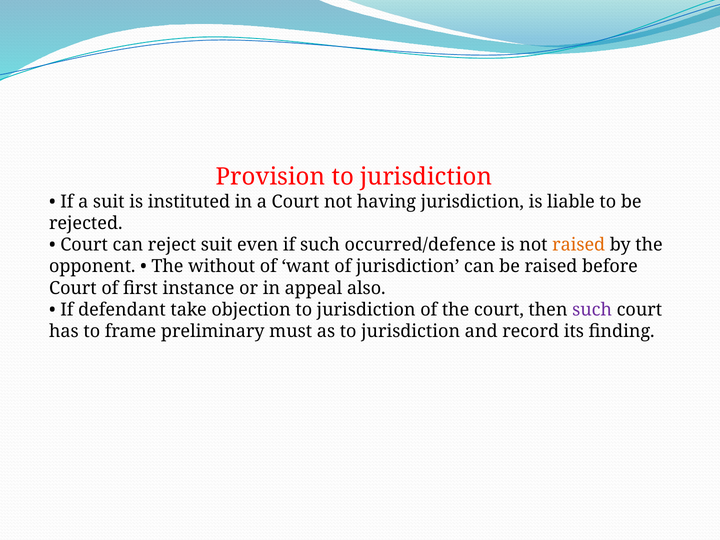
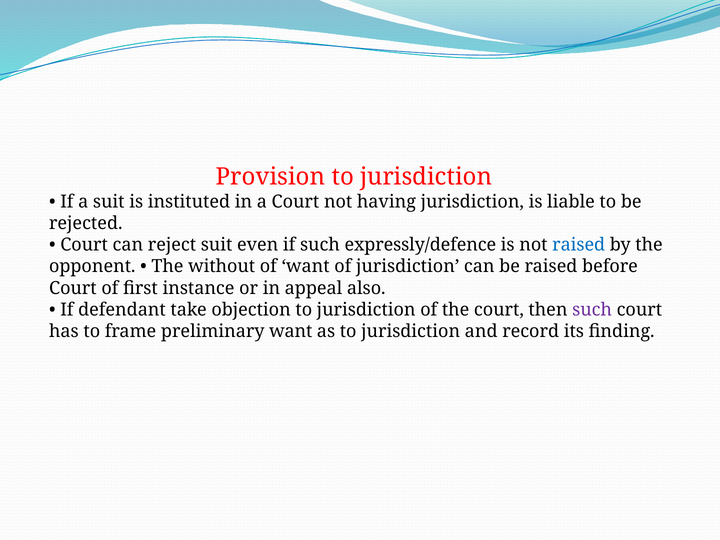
occurred/defence: occurred/defence -> expressly/defence
raised at (579, 245) colour: orange -> blue
preliminary must: must -> want
